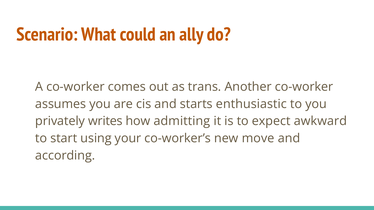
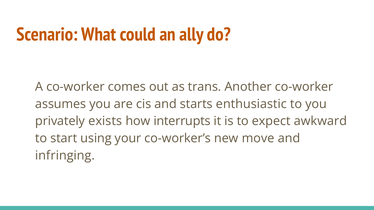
writes: writes -> exists
admitting: admitting -> interrupts
according: according -> infringing
